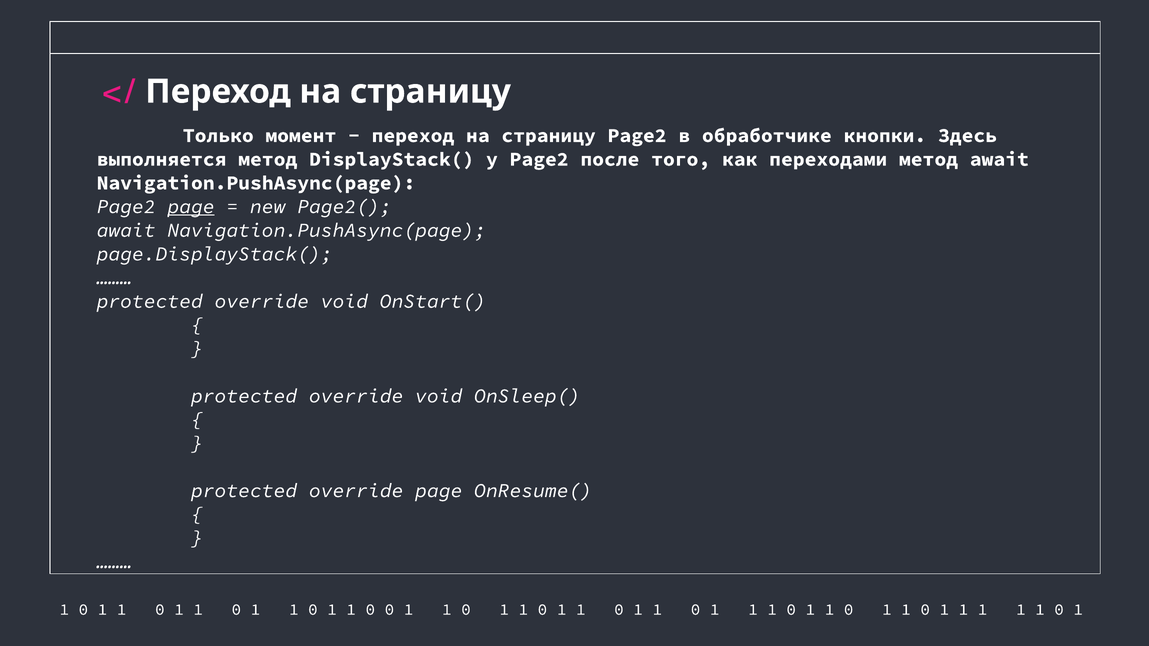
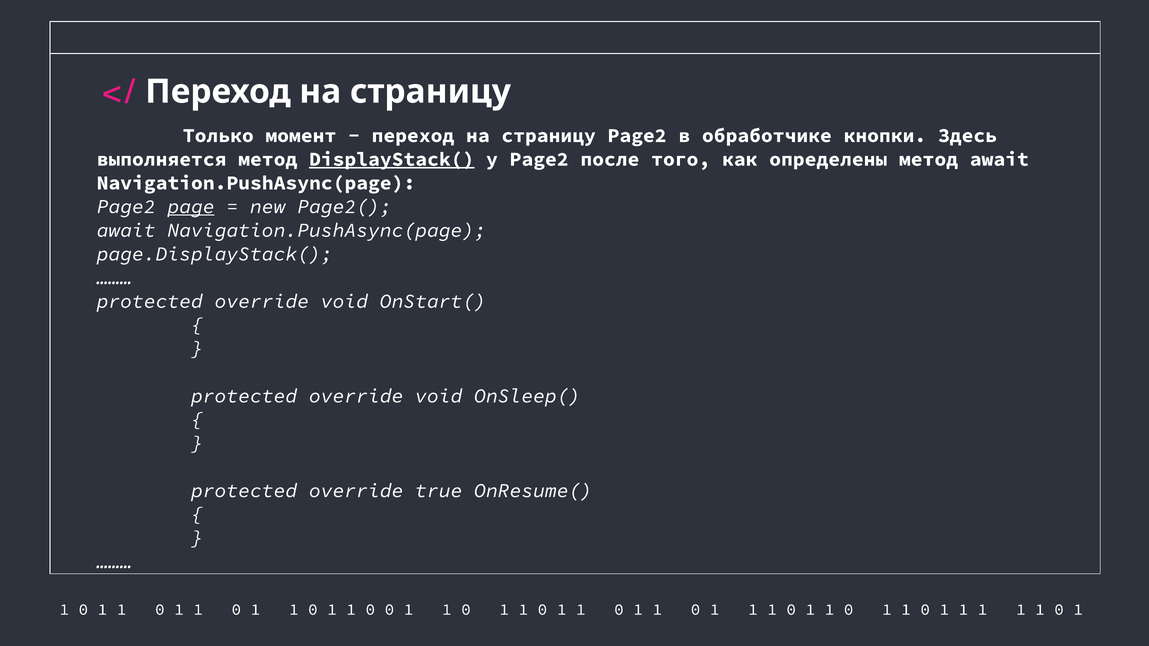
DisplayStack( underline: none -> present
переходами: переходами -> определены
override page: page -> true
